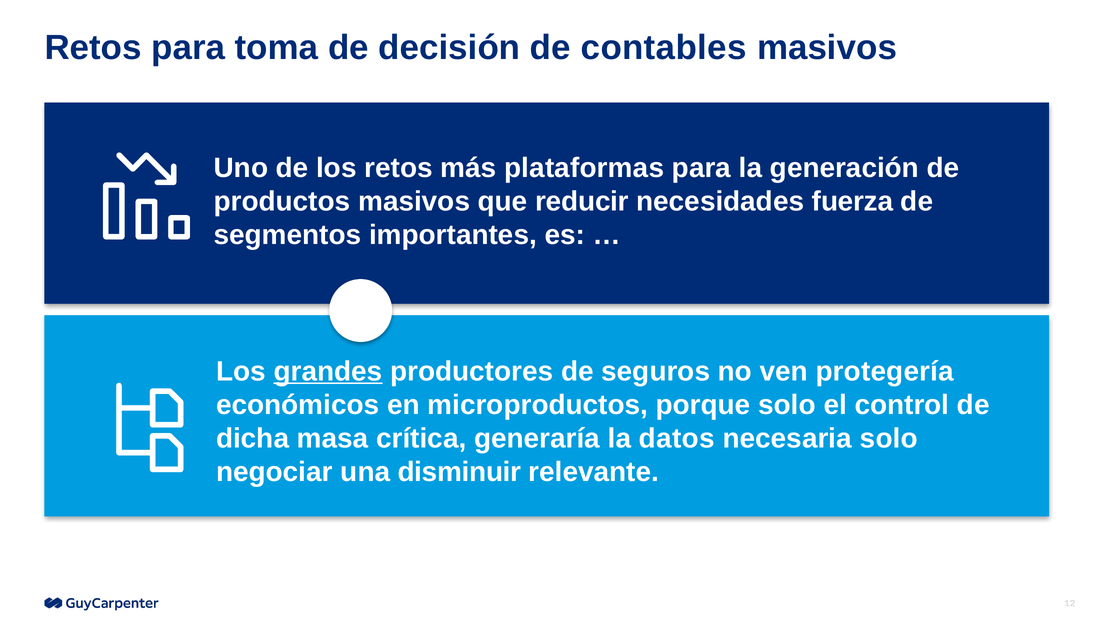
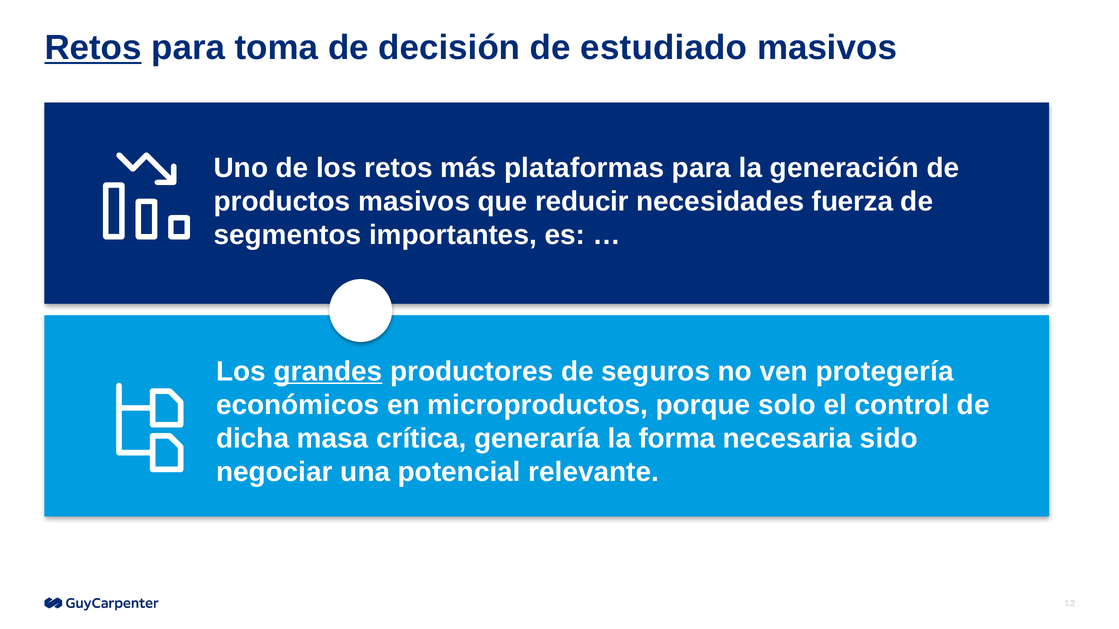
Retos at (93, 48) underline: none -> present
contables: contables -> estudiado
datos: datos -> forma
necesaria solo: solo -> sido
disminuir: disminuir -> potencial
